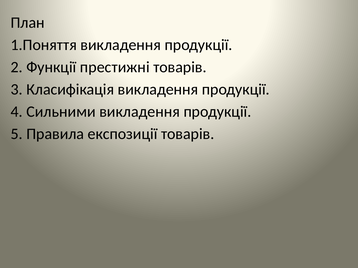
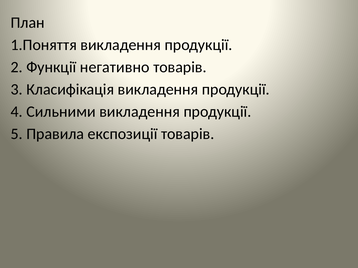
престижні: престижні -> негативно
